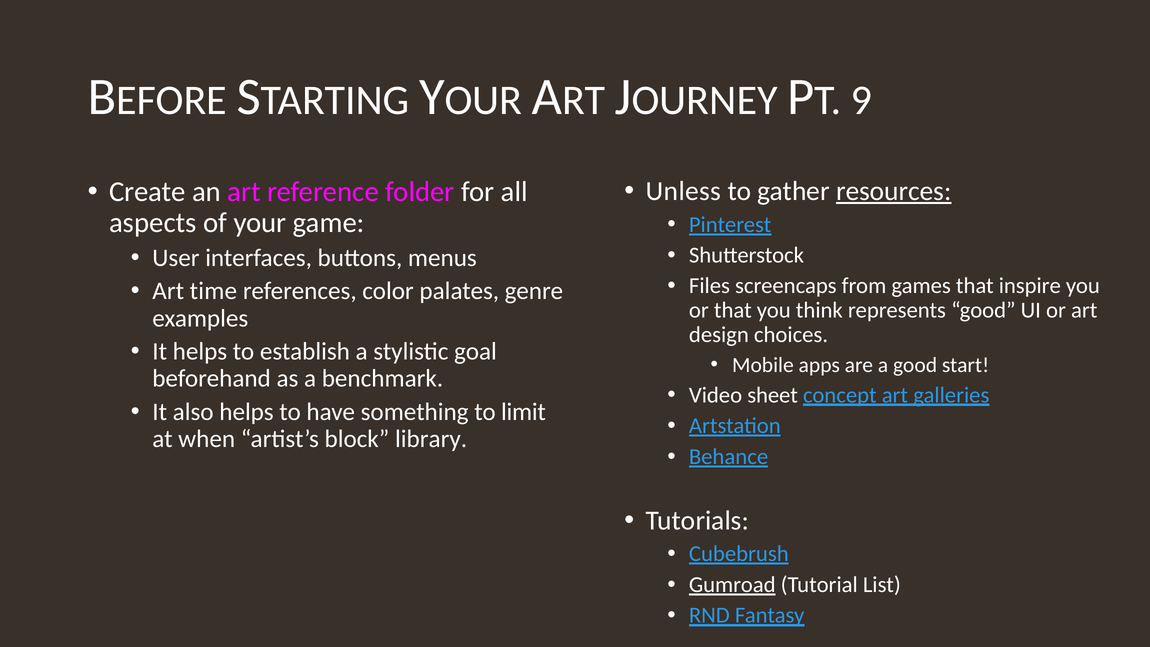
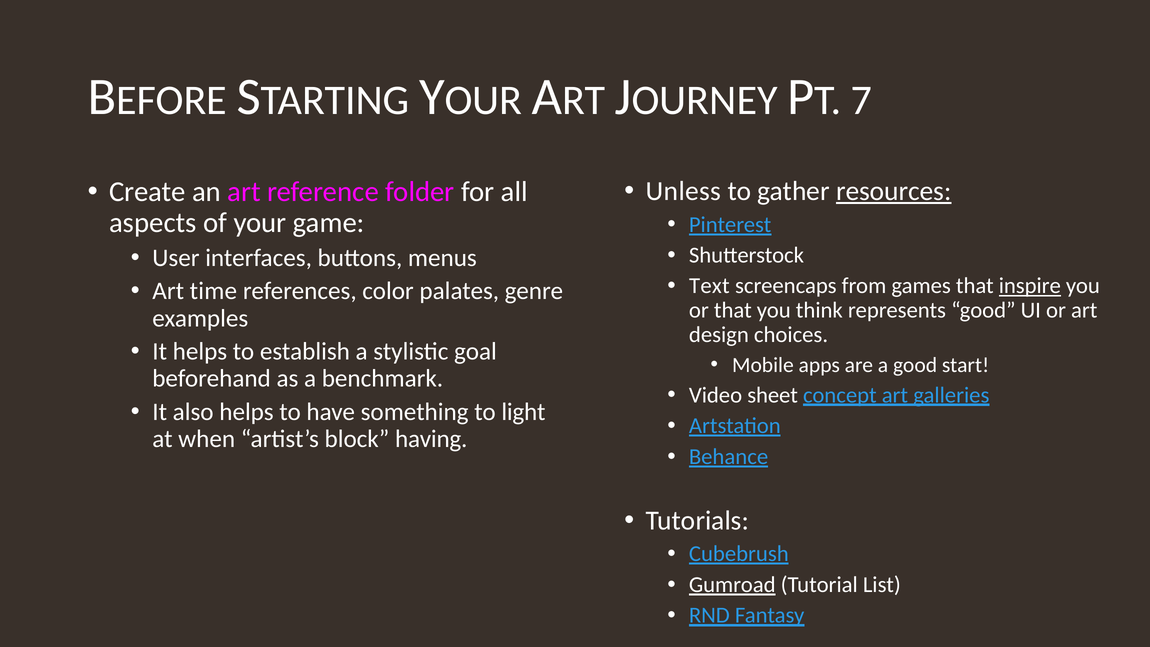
9: 9 -> 7
Files: Files -> Text
inspire underline: none -> present
limit: limit -> light
library: library -> having
